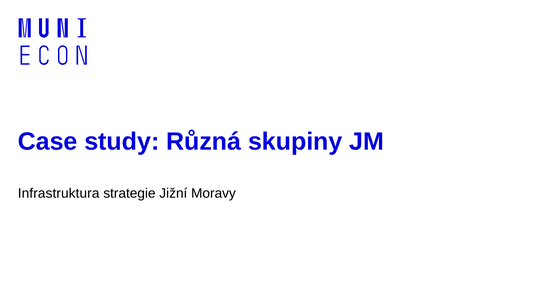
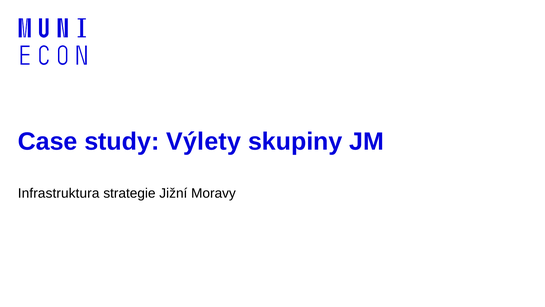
Různá: Různá -> Výlety
